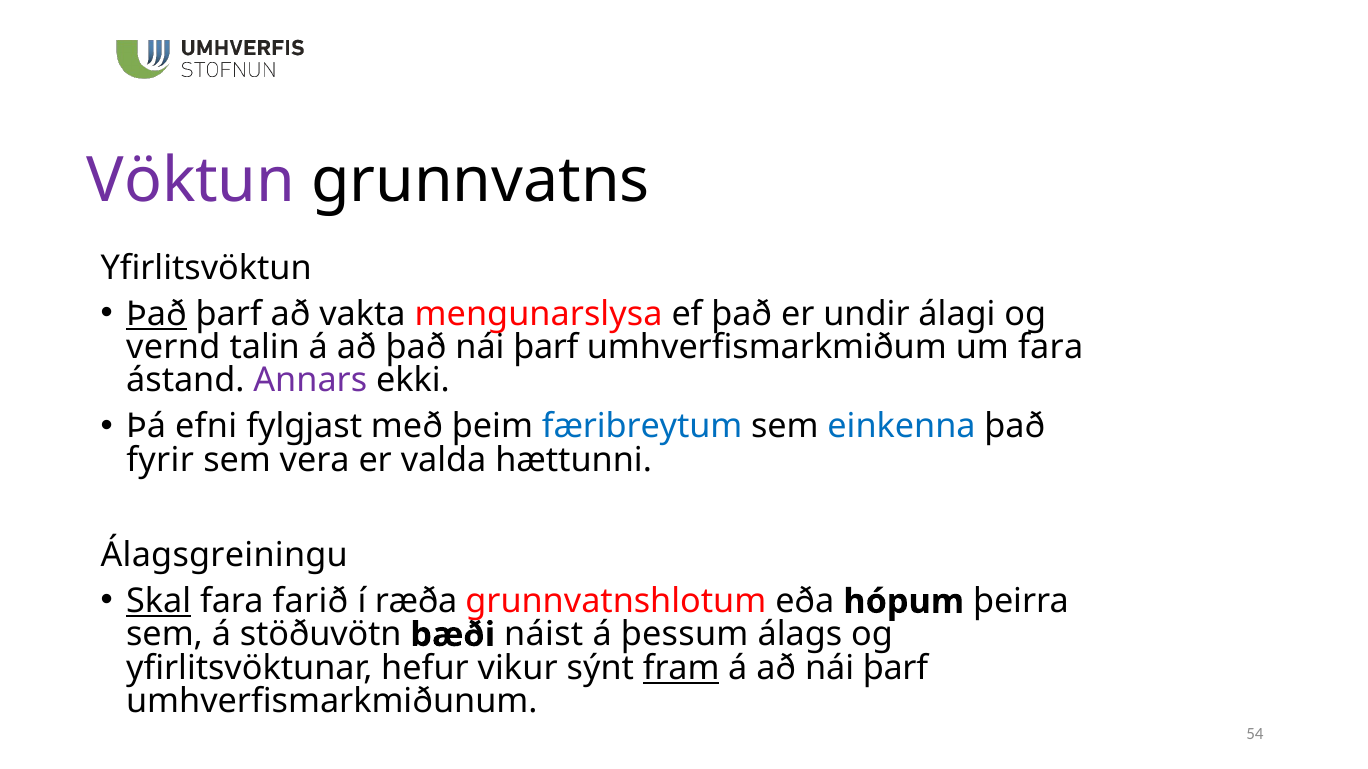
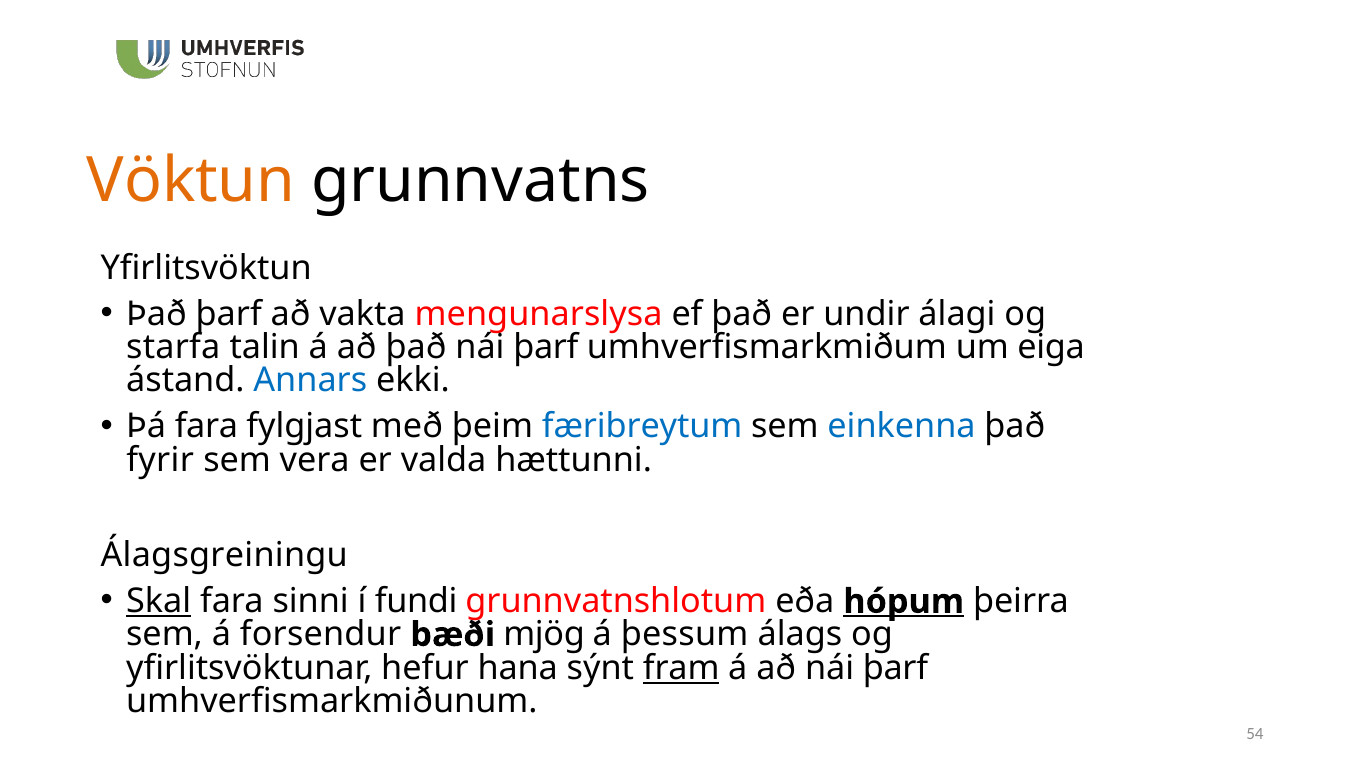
Vöktun colour: purple -> orange
Það at (156, 314) underline: present -> none
vernd: vernd -> starfa
um fara: fara -> eiga
Annars colour: purple -> blue
Þá efni: efni -> fara
farið: farið -> sinni
ræða: ræða -> fundi
hópum underline: none -> present
stöðuvötn: stöðuvötn -> forsendur
náist: náist -> mjög
vikur: vikur -> hana
